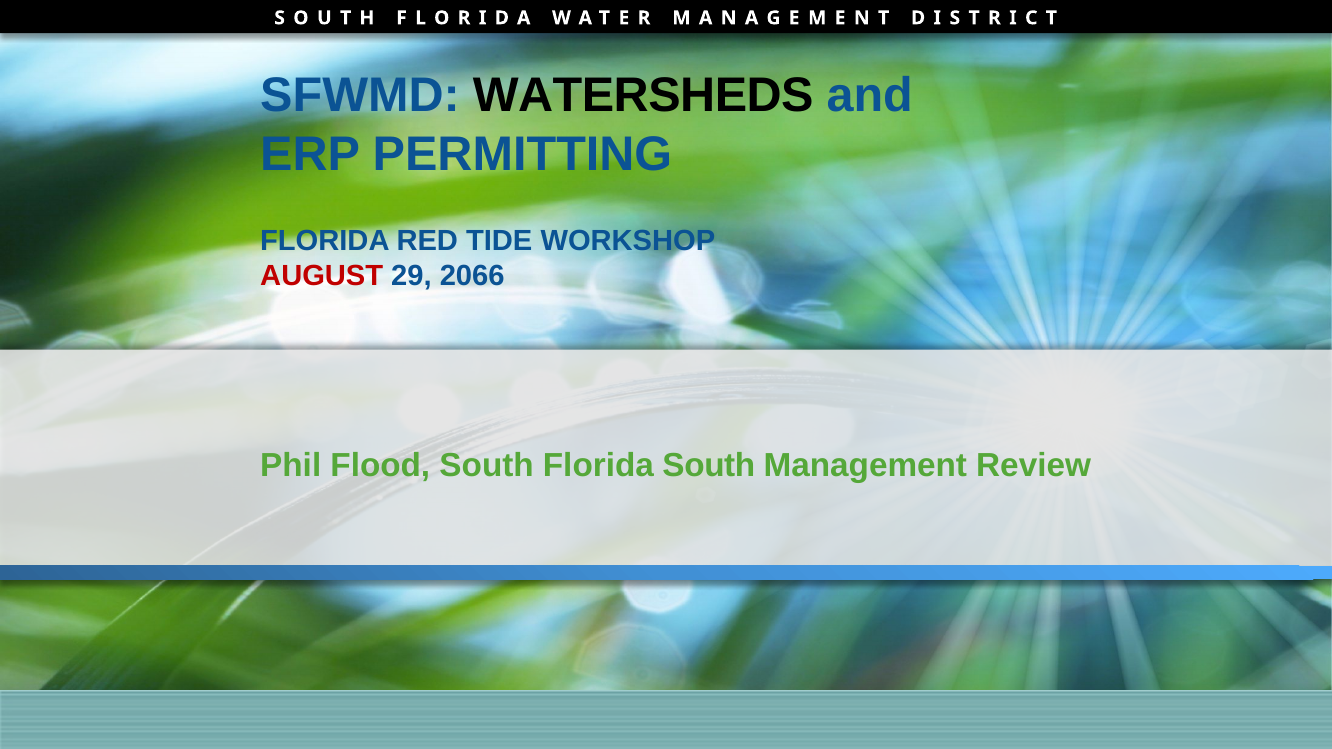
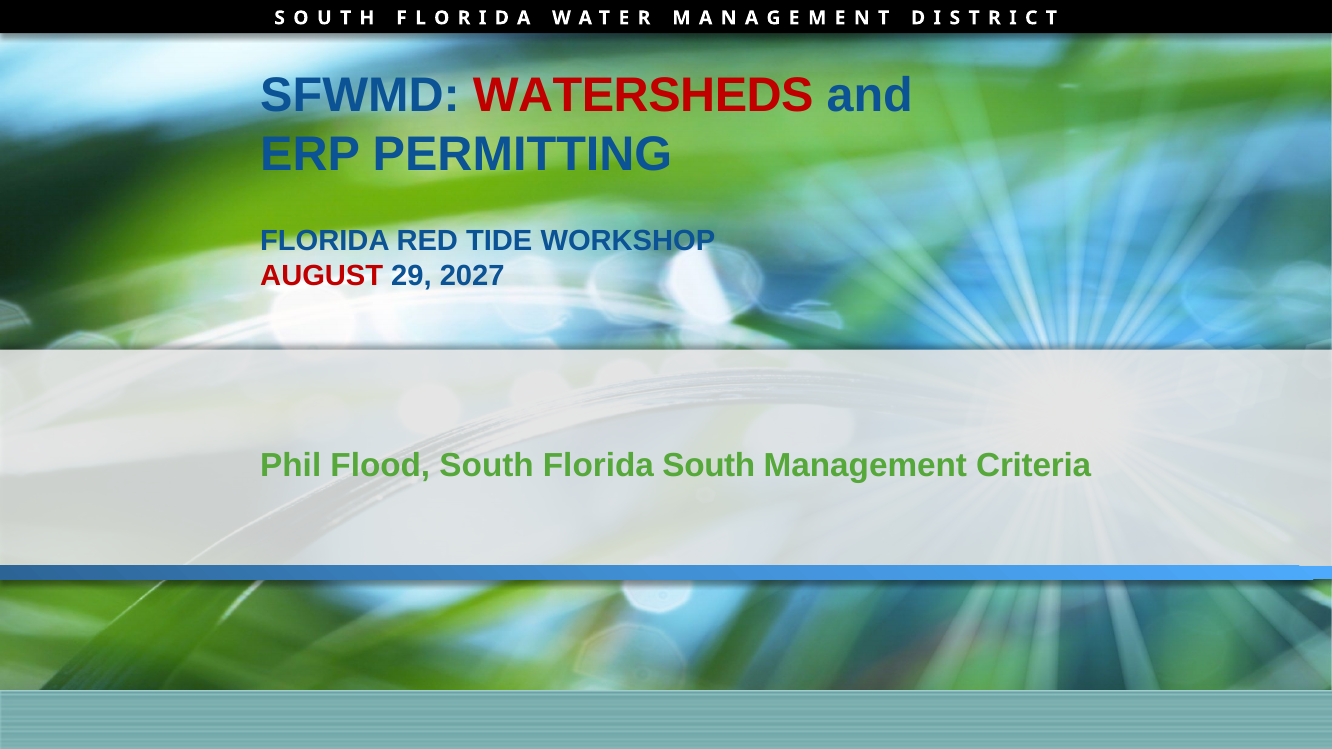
WATERSHEDS colour: black -> red
2066: 2066 -> 2027
Review: Review -> Criteria
